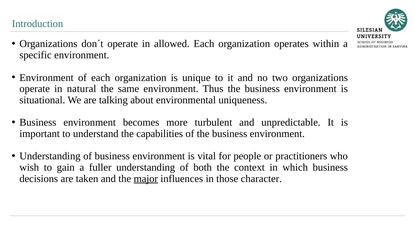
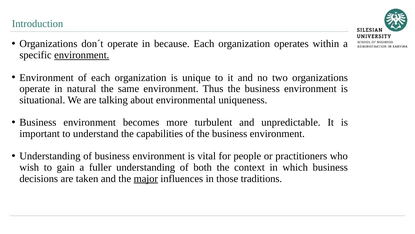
allowed: allowed -> because
environment at (82, 55) underline: none -> present
character: character -> traditions
